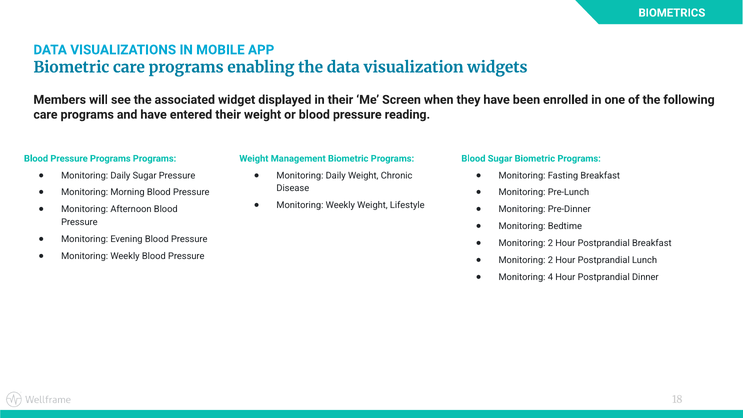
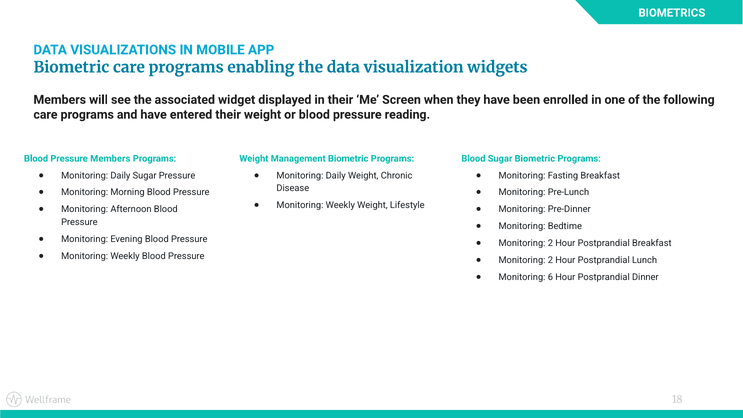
Pressure Programs: Programs -> Members
4: 4 -> 6
